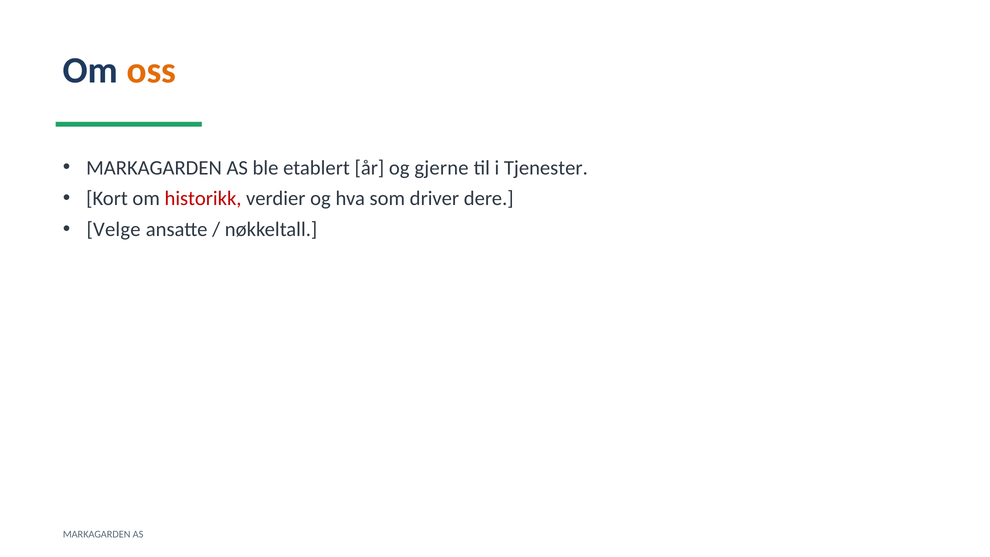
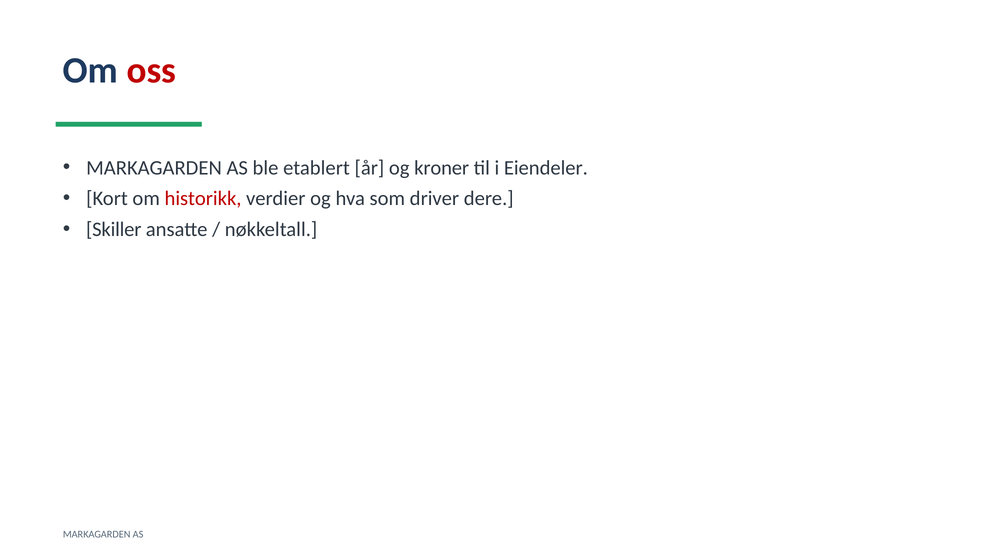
oss colour: orange -> red
gjerne: gjerne -> kroner
Tjenester: Tjenester -> Eiendeler
Velge: Velge -> Skiller
